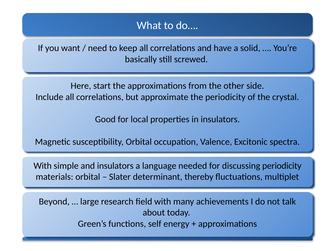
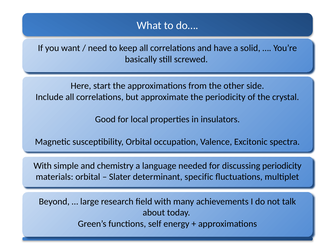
and insulators: insulators -> chemistry
thereby: thereby -> specific
